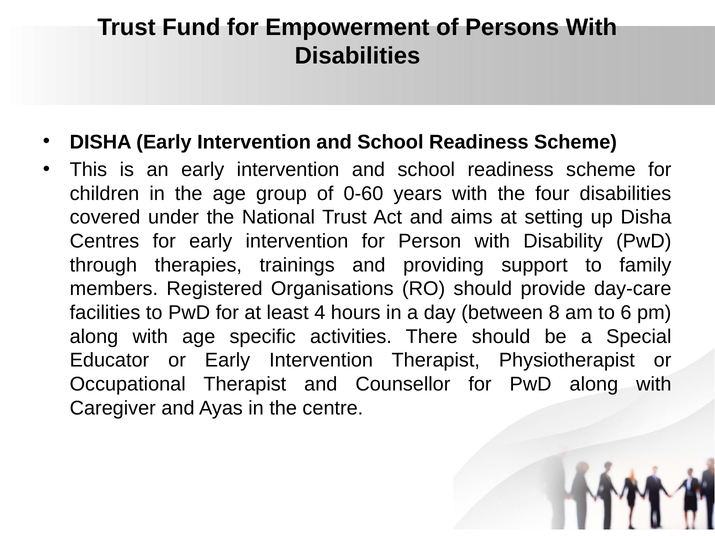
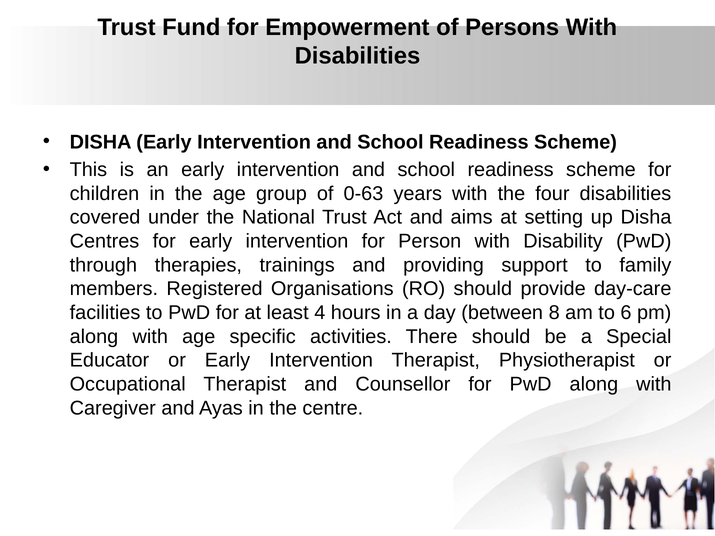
0-60: 0-60 -> 0-63
